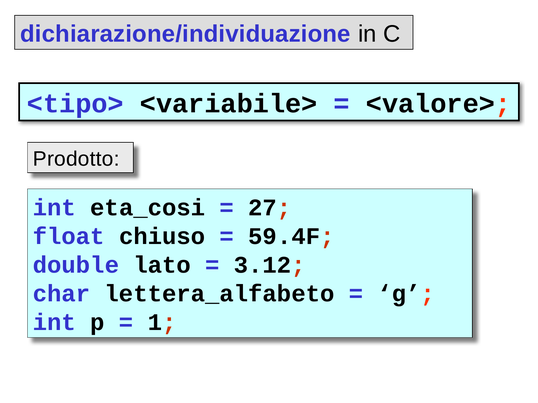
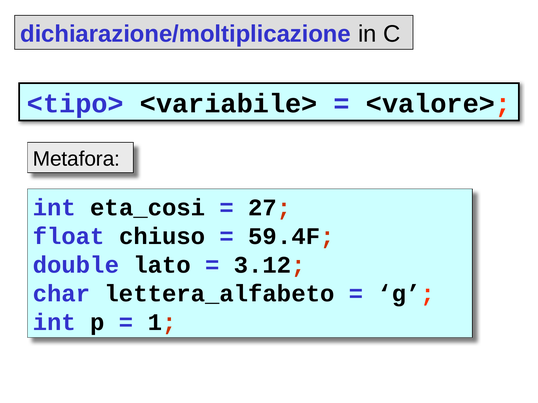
dichiarazione/individuazione: dichiarazione/individuazione -> dichiarazione/moltiplicazione
Prodotto: Prodotto -> Metafora
